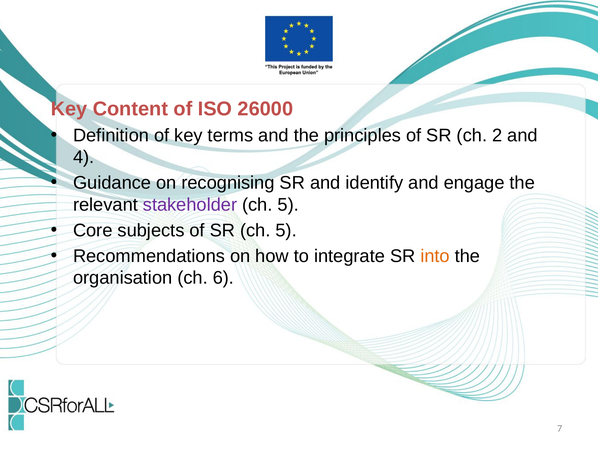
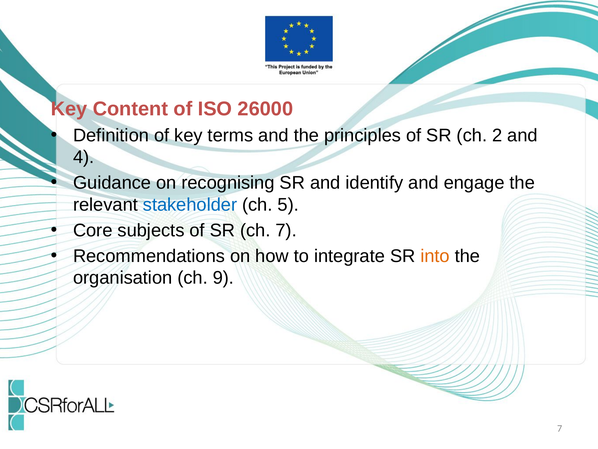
stakeholder colour: purple -> blue
SR ch 5: 5 -> 7
6: 6 -> 9
